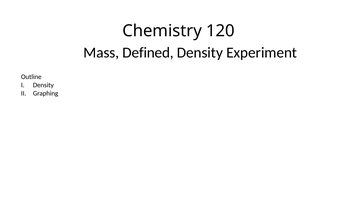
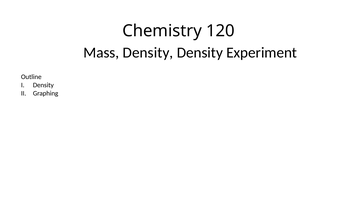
Mass Defined: Defined -> Density
